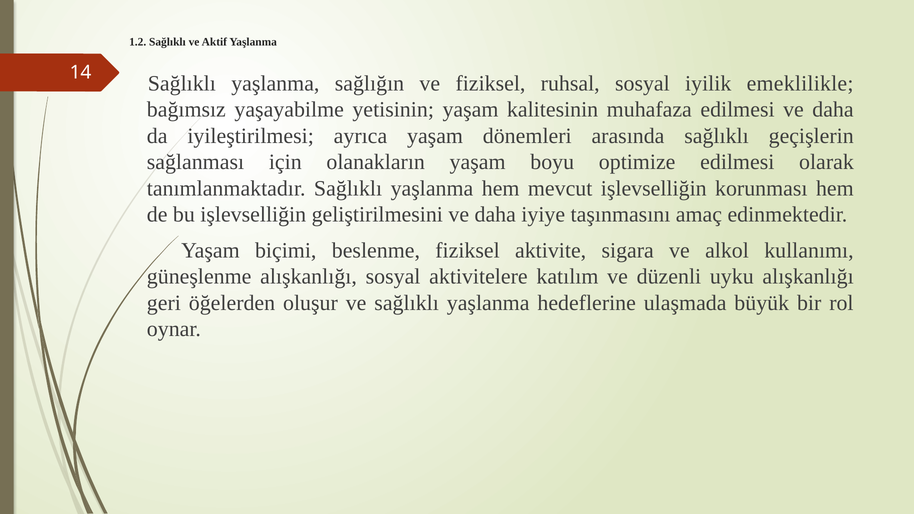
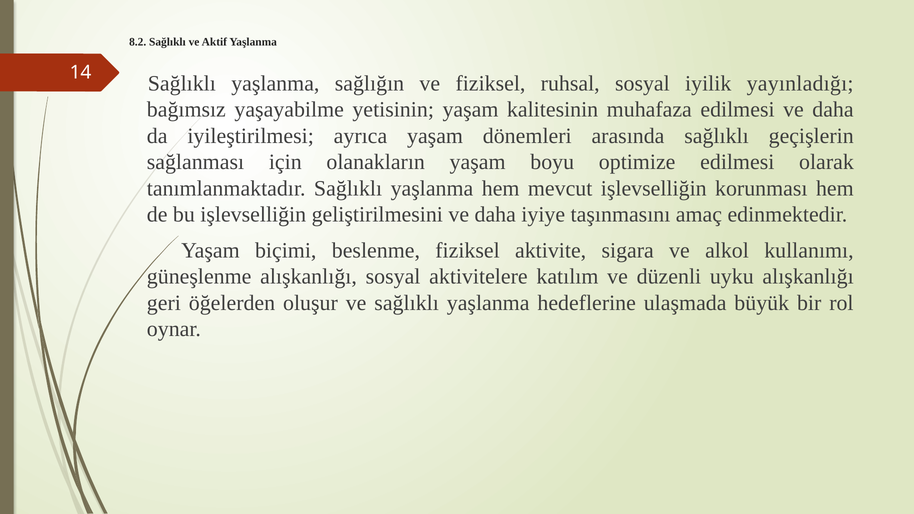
1.2: 1.2 -> 8.2
emeklilikle: emeklilikle -> yayınladığı
